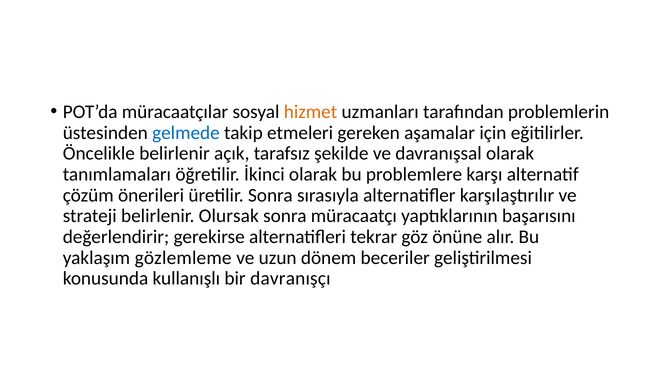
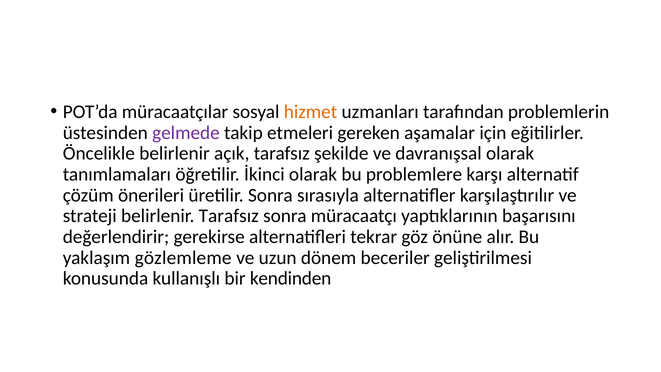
gelmede colour: blue -> purple
belirlenir Olursak: Olursak -> Tarafsız
davranışçı: davranışçı -> kendinden
